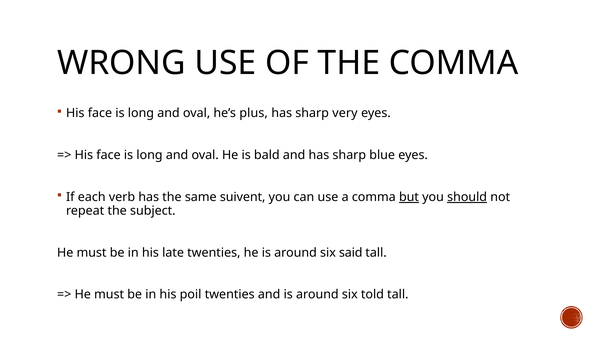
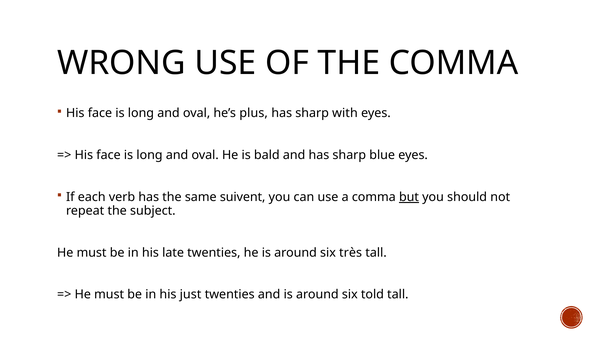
very: very -> with
should underline: present -> none
said: said -> très
poil: poil -> just
